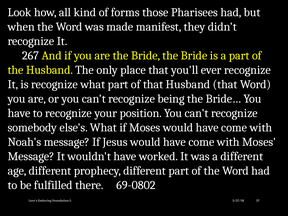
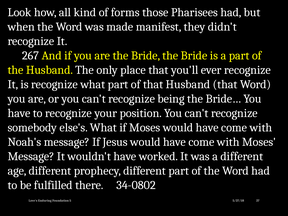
69-0802: 69-0802 -> 34-0802
